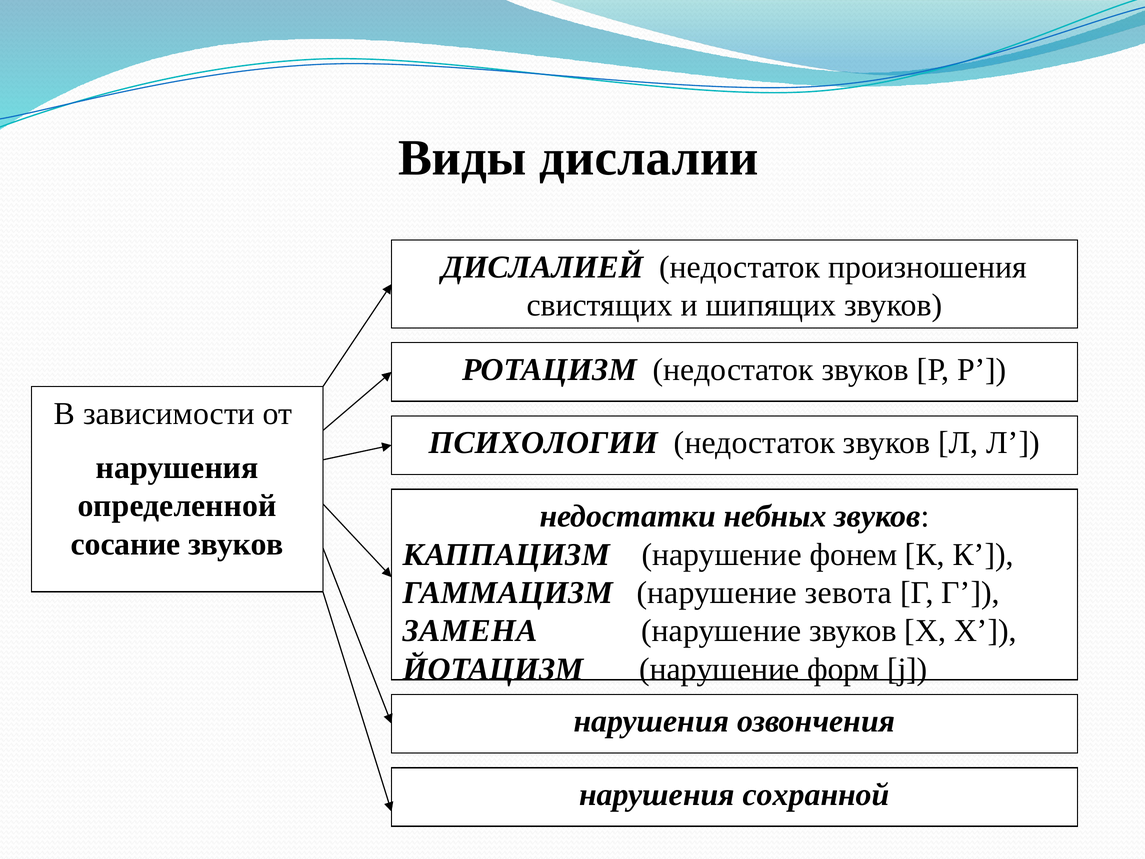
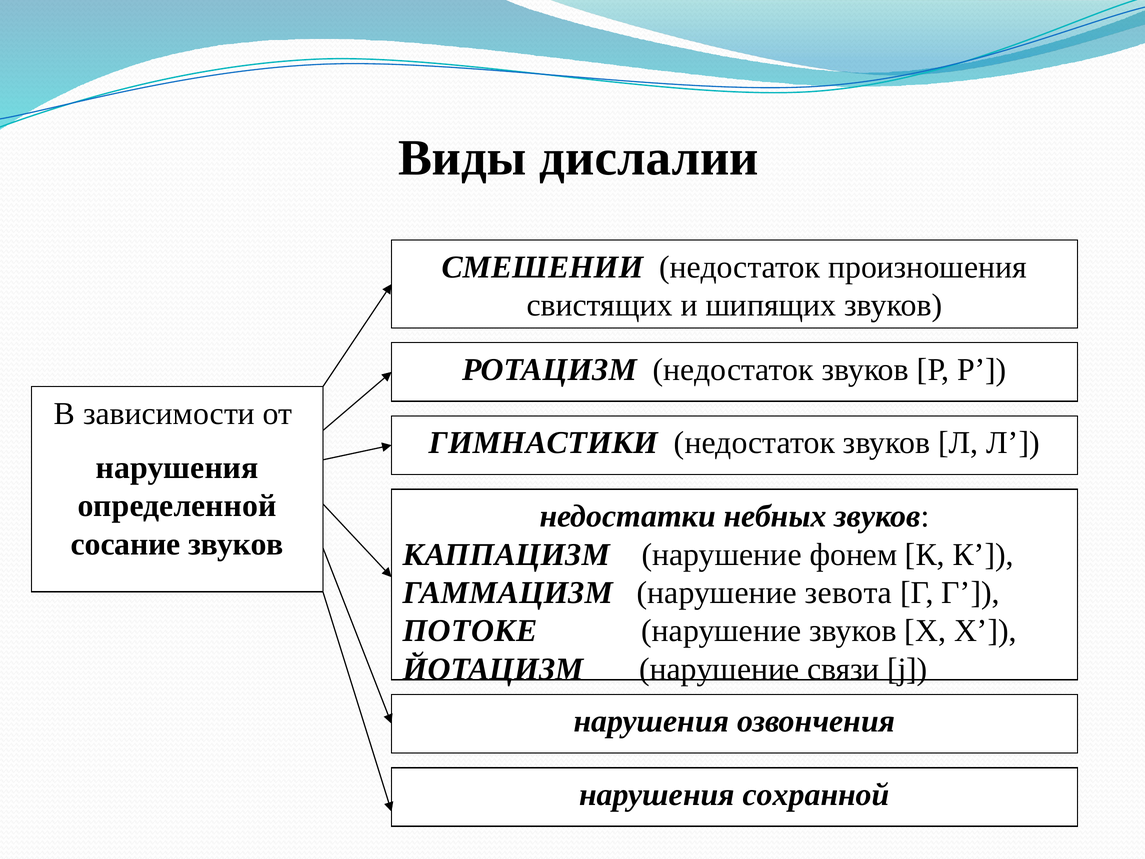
ДИСЛАЛИЕЙ: ДИСЛАЛИЕЙ -> СМЕШЕНИИ
ПСИХОЛОГИИ: ПСИХОЛОГИИ -> ГИМНАСТИКИ
ЗАМЕНА: ЗАМЕНА -> ПОТОКЕ
форм: форм -> связи
